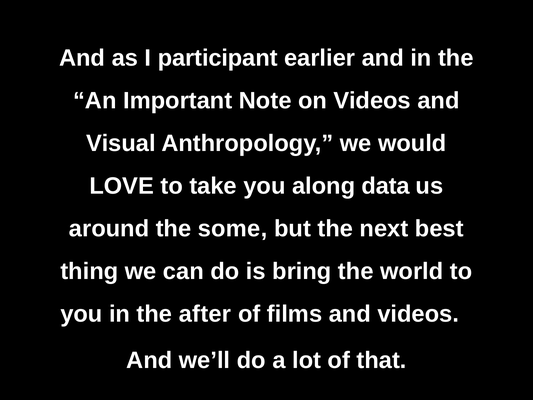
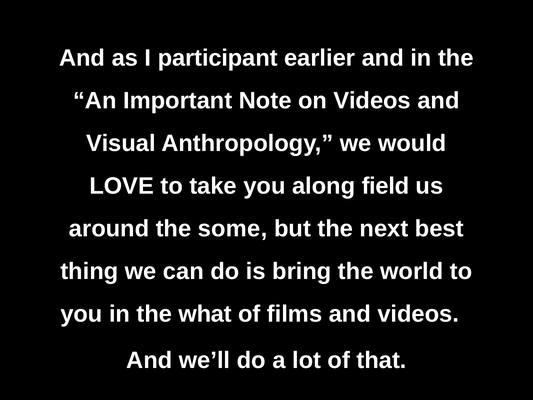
data: data -> field
after: after -> what
